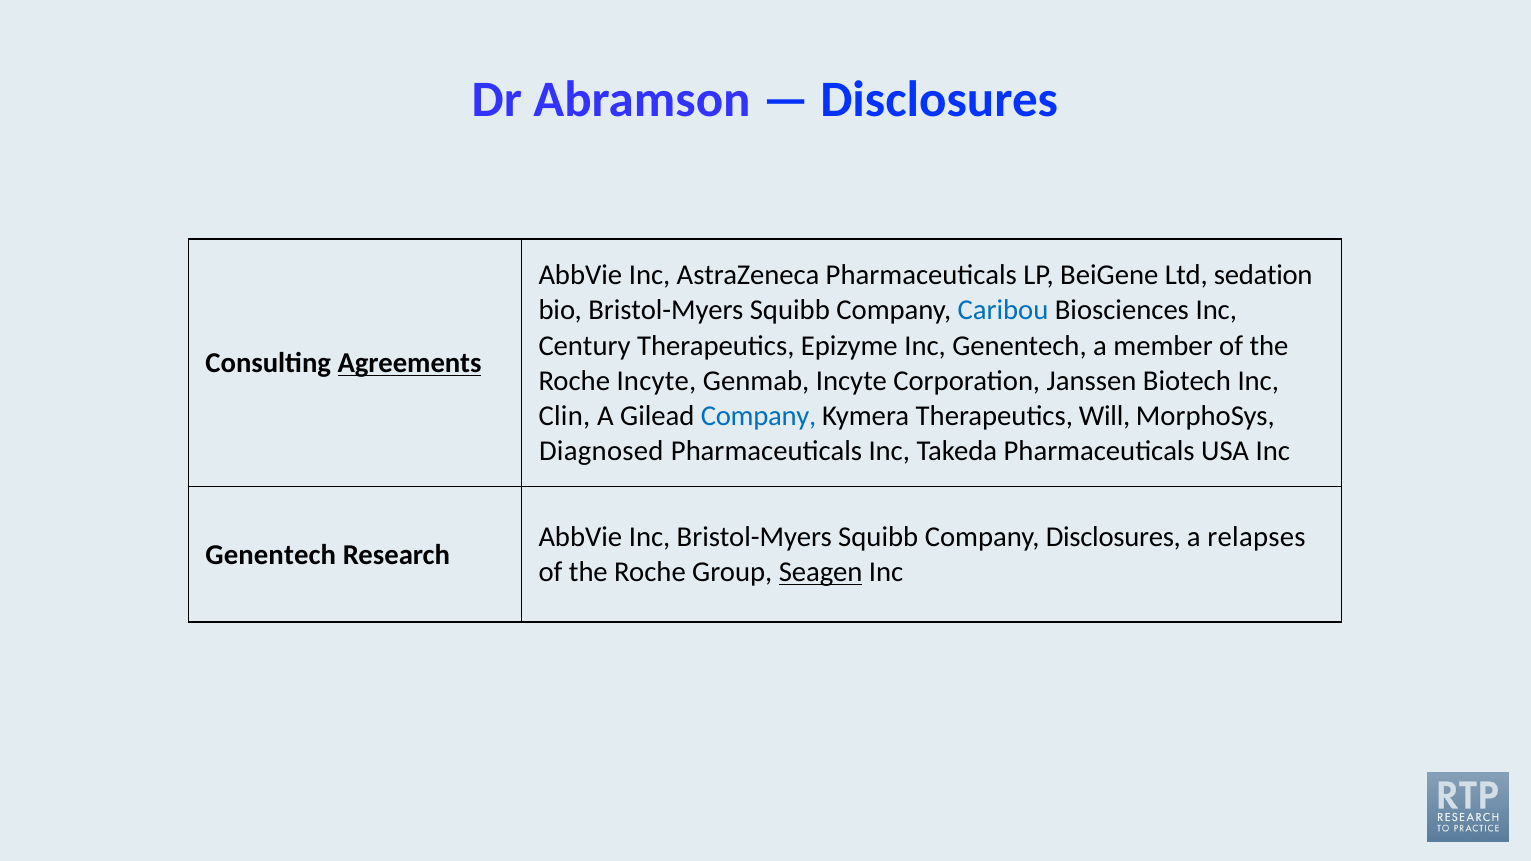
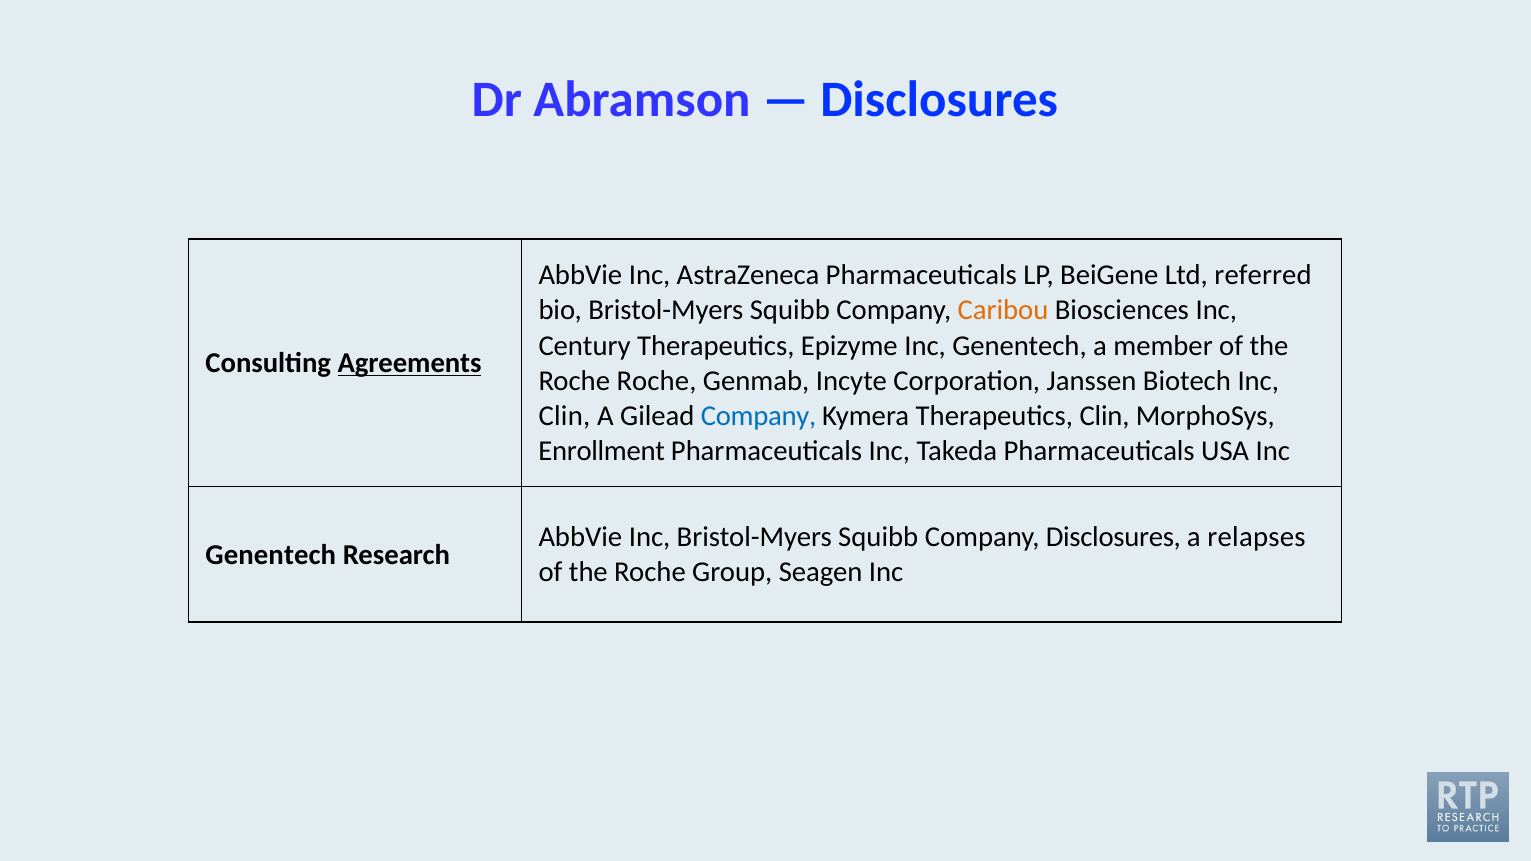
sedation: sedation -> referred
Caribou colour: blue -> orange
Roche Incyte: Incyte -> Roche
Therapeutics Will: Will -> Clin
Diagnosed: Diagnosed -> Enrollment
Seagen underline: present -> none
